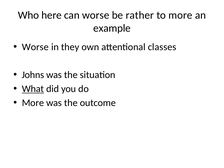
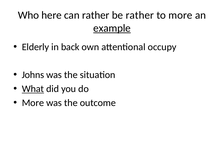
can worse: worse -> rather
example underline: none -> present
Worse at (35, 47): Worse -> Elderly
they: they -> back
classes: classes -> occupy
